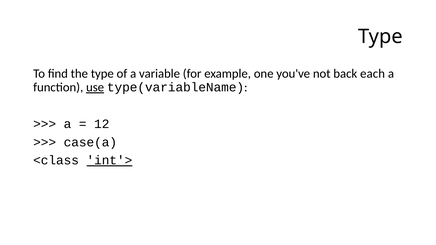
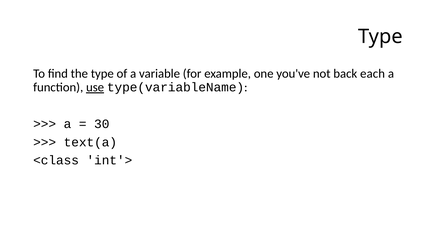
12: 12 -> 30
case(a: case(a -> text(a
int'> underline: present -> none
